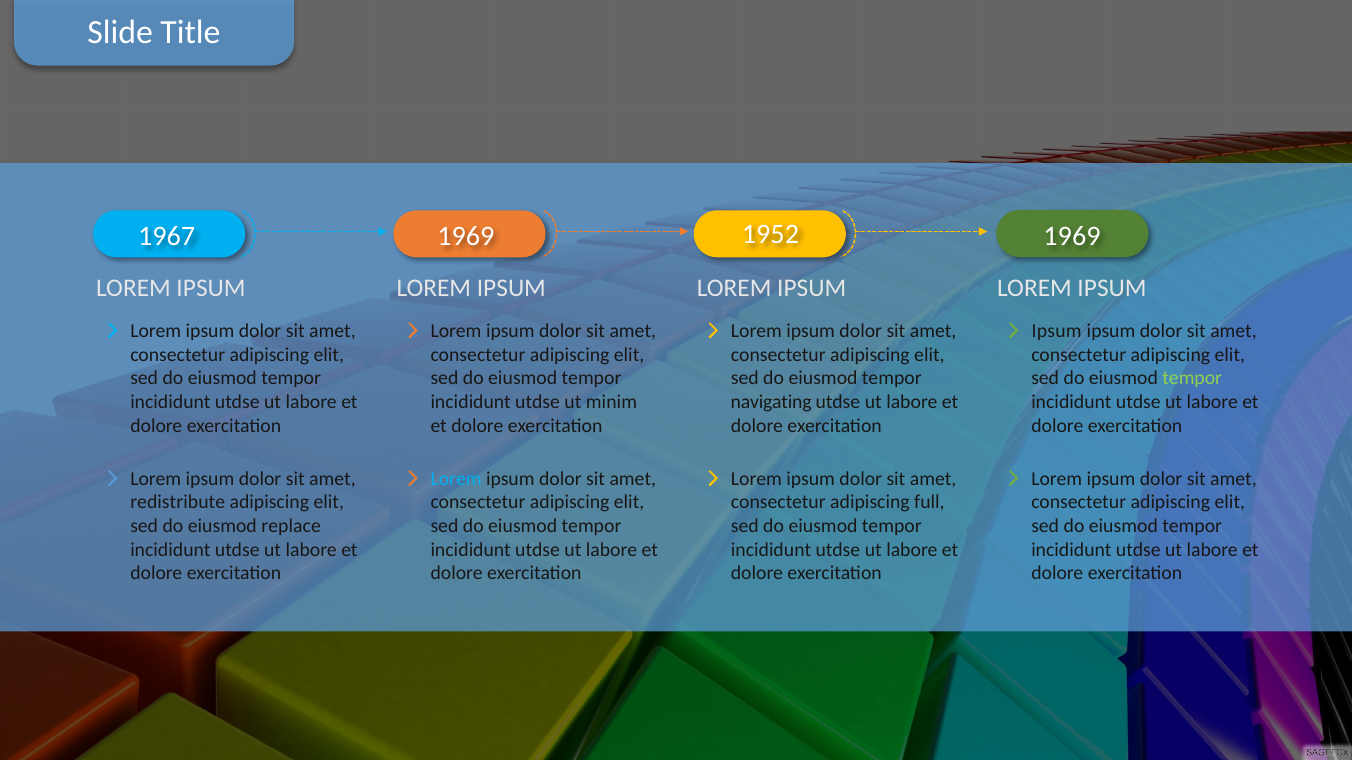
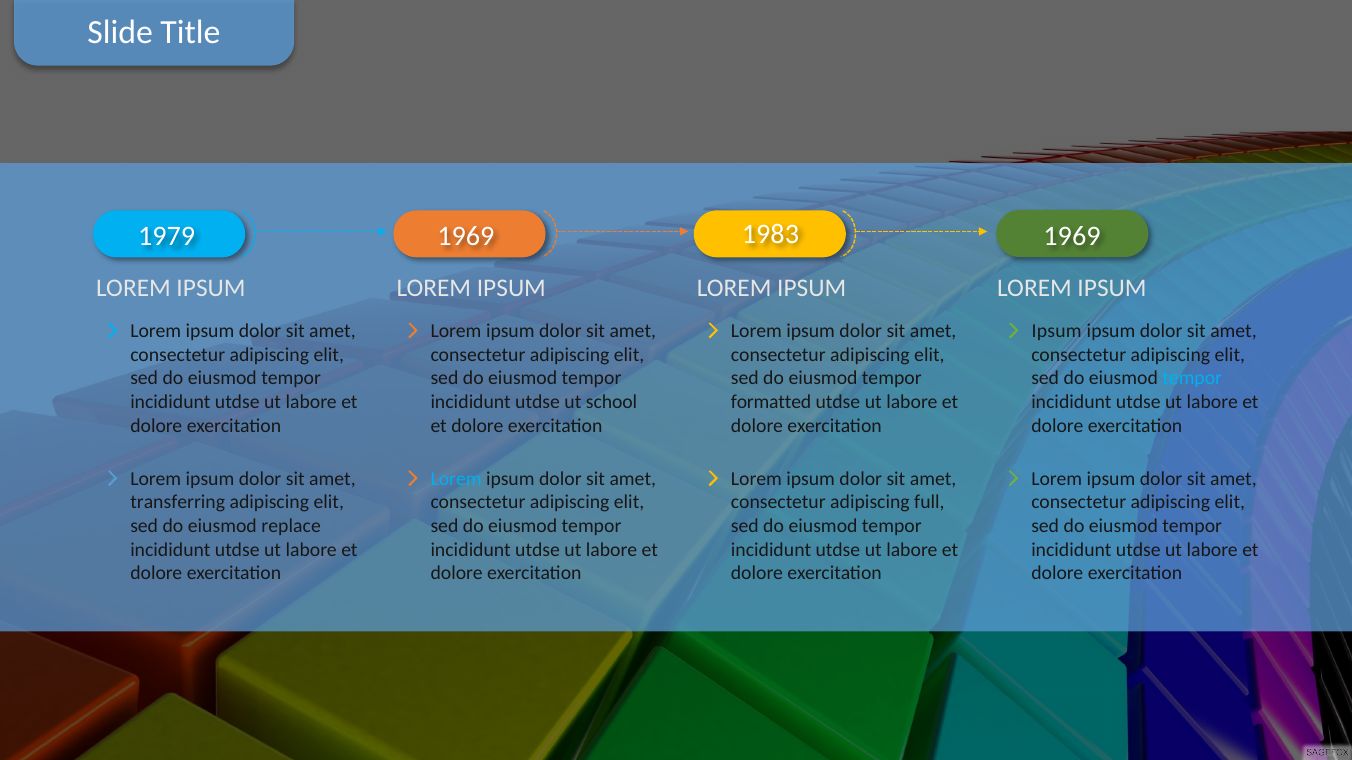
1967: 1967 -> 1979
1952: 1952 -> 1983
tempor at (1192, 379) colour: light green -> light blue
minim: minim -> school
navigating: navigating -> formatted
redistribute: redistribute -> transferring
